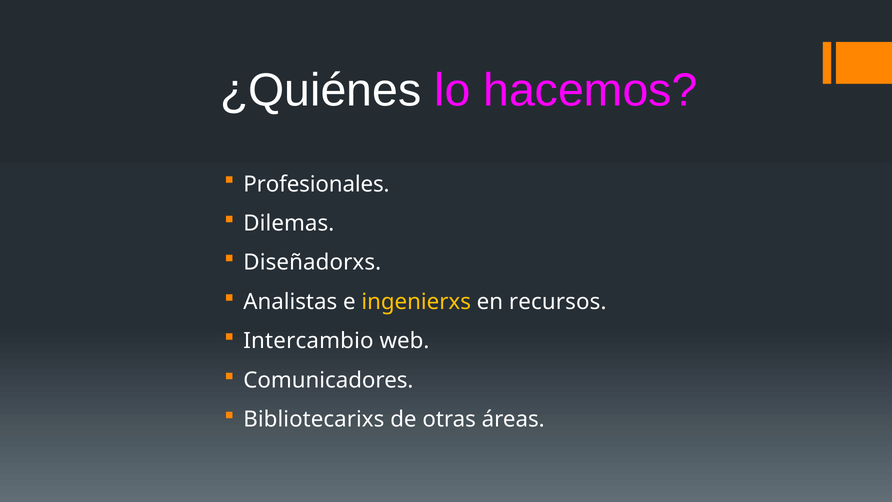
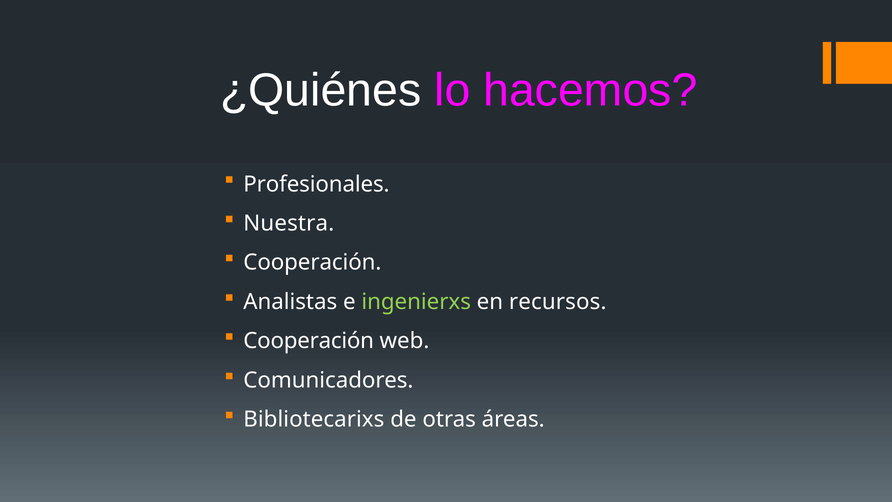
Dilemas: Dilemas -> Nuestra
Diseñadorxs at (312, 263): Diseñadorxs -> Cooperación
ingenierxs colour: yellow -> light green
Intercambio at (308, 341): Intercambio -> Cooperación
